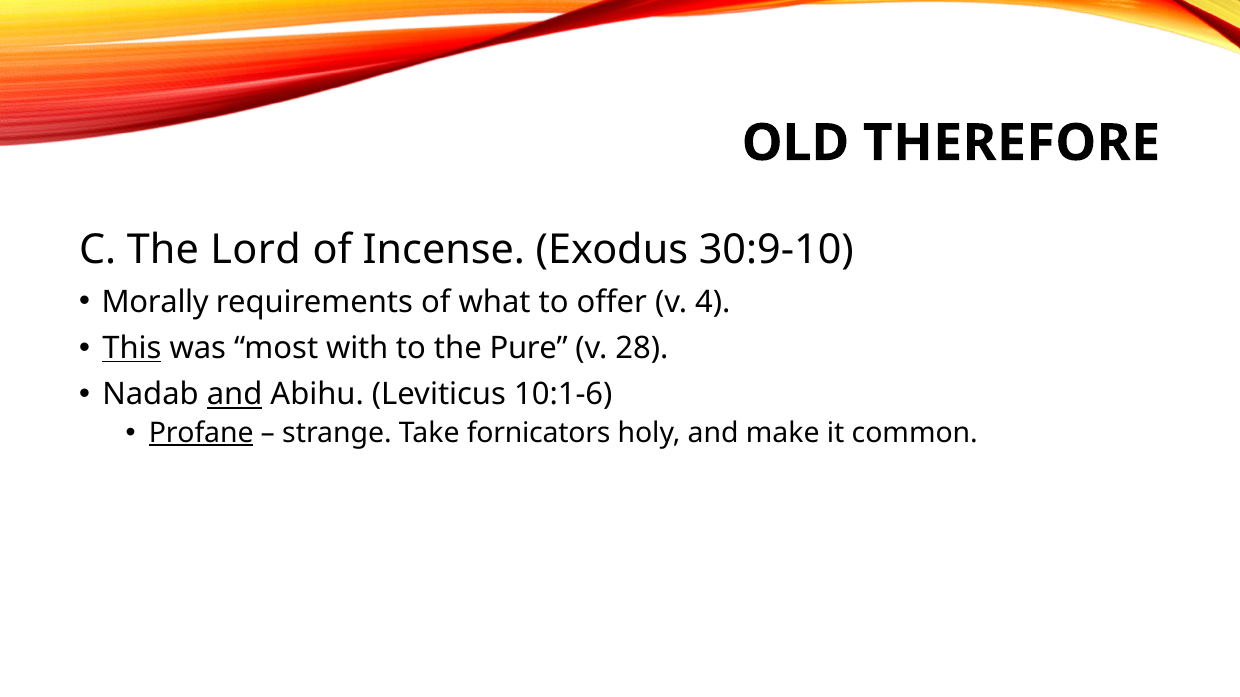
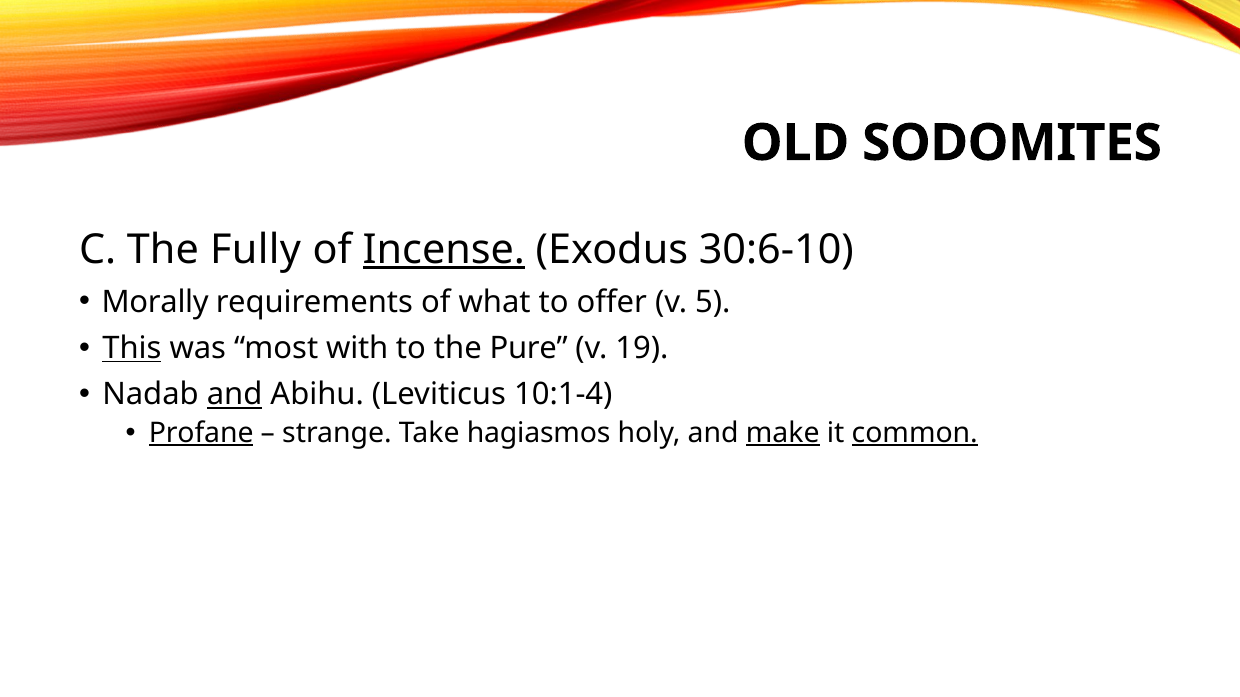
THEREFORE: THEREFORE -> SODOMITES
Lord: Lord -> Fully
Incense underline: none -> present
30:9-10: 30:9-10 -> 30:6-10
4: 4 -> 5
28: 28 -> 19
10:1-6: 10:1-6 -> 10:1-4
fornicators: fornicators -> hagiasmos
make underline: none -> present
common underline: none -> present
